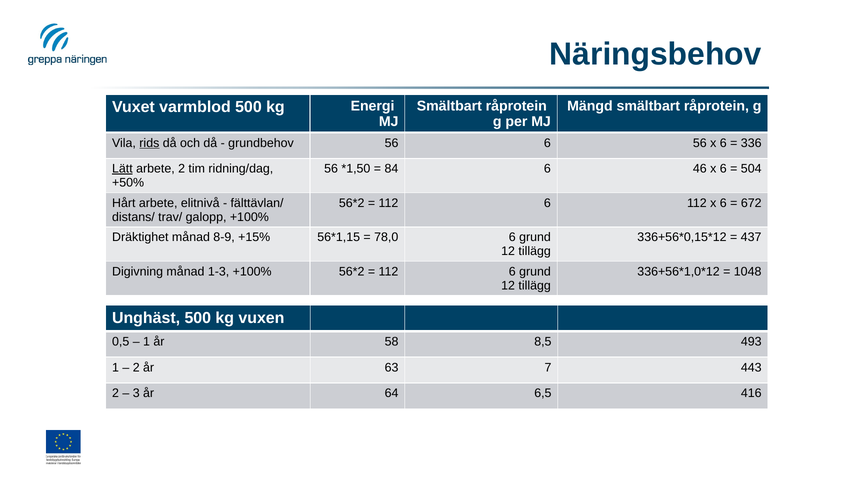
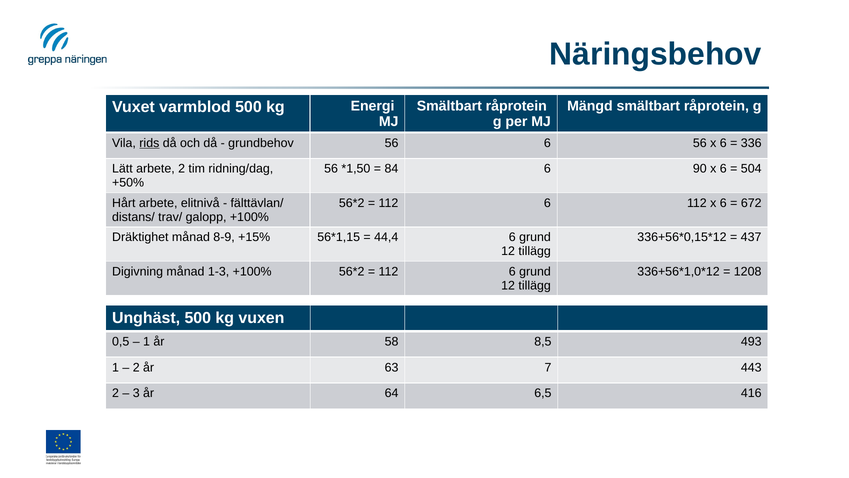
Lätt underline: present -> none
46: 46 -> 90
78,0: 78,0 -> 44,4
1048: 1048 -> 1208
